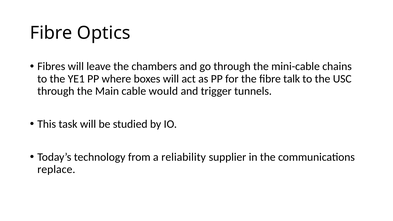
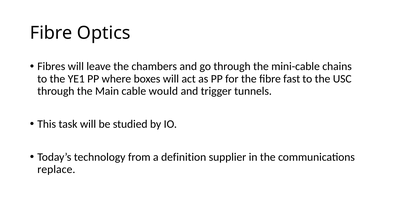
talk: talk -> fast
reliability: reliability -> definition
